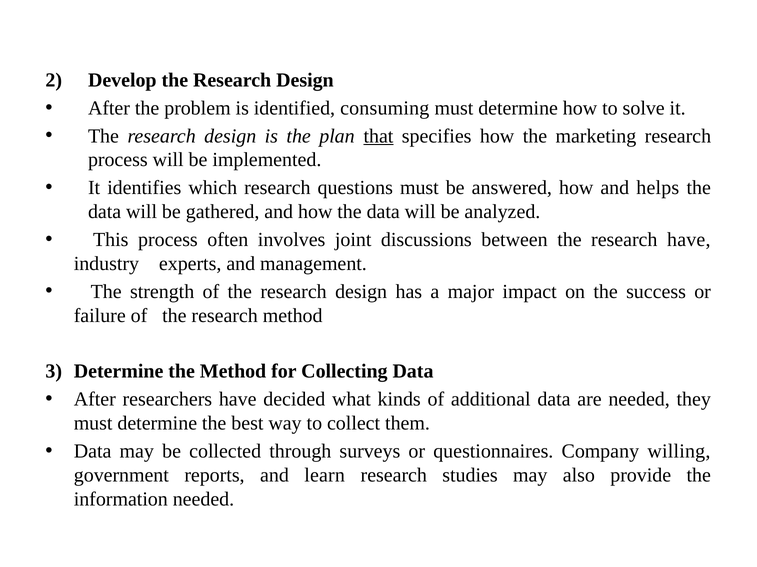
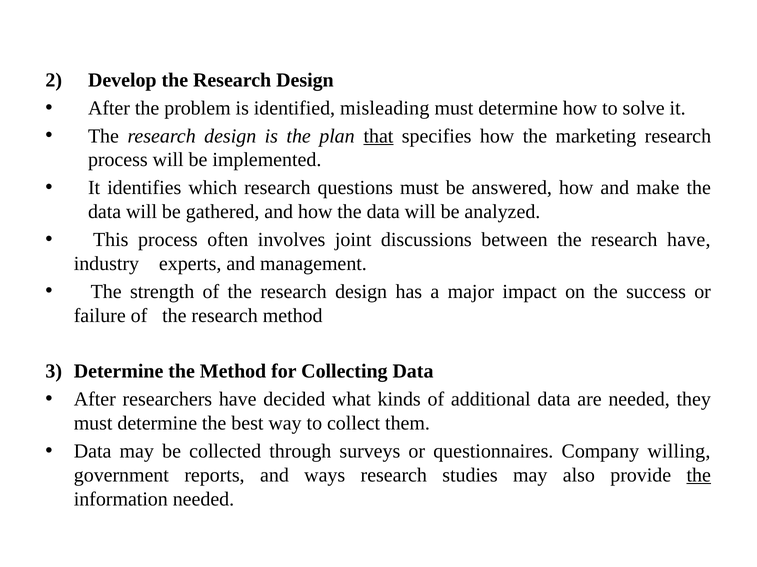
consuming: consuming -> misleading
helps: helps -> make
learn: learn -> ways
the at (699, 476) underline: none -> present
